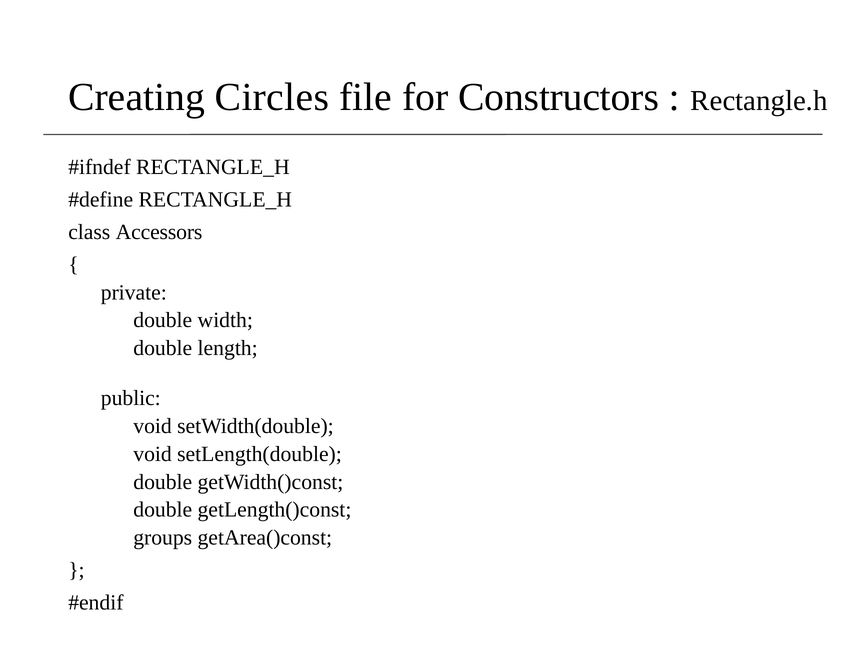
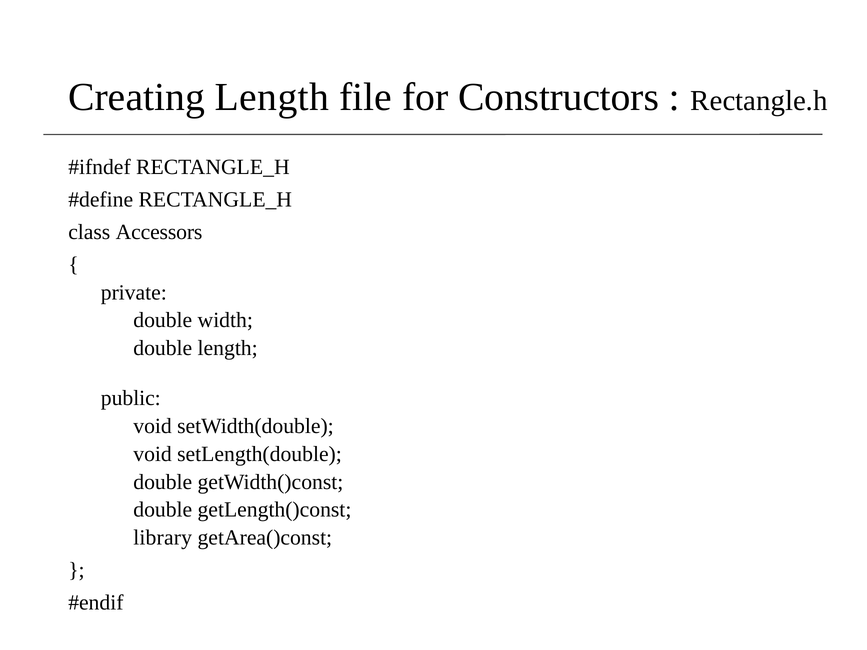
Creating Circles: Circles -> Length
groups: groups -> library
